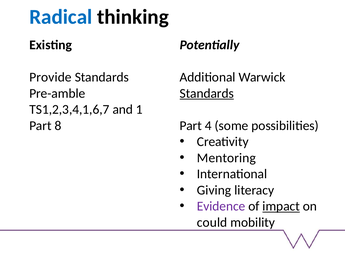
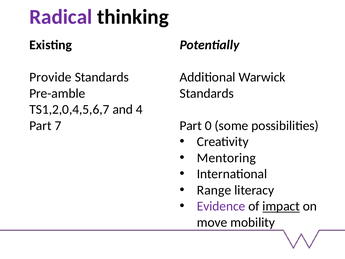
Radical colour: blue -> purple
Standards at (207, 93) underline: present -> none
TS1,2,3,4,1,6,7: TS1,2,3,4,1,6,7 -> TS1,2,0,4,5,6,7
1: 1 -> 4
8: 8 -> 7
4: 4 -> 0
Giving: Giving -> Range
could: could -> move
